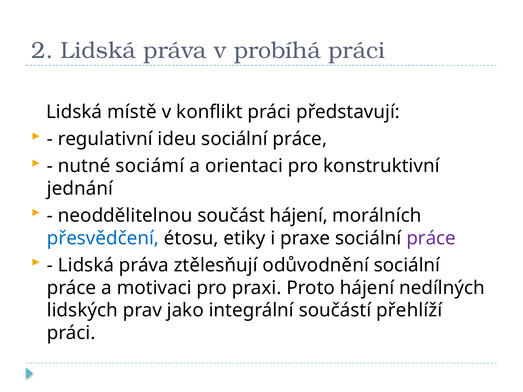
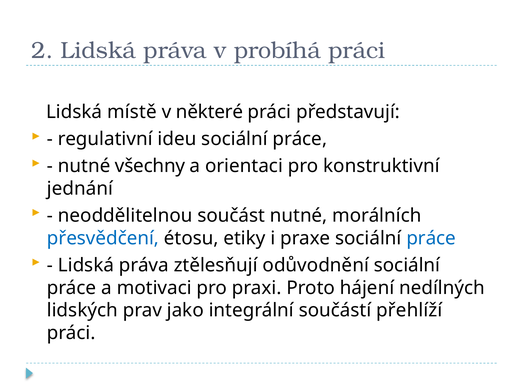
konflikt: konflikt -> některé
sociámí: sociámí -> všechny
součást hájení: hájení -> nutné
práce at (431, 238) colour: purple -> blue
